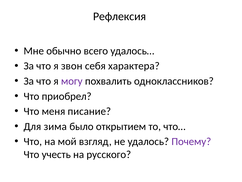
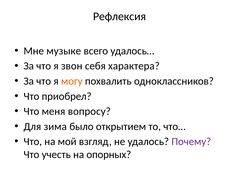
обычно: обычно -> музыке
могу colour: purple -> orange
писание: писание -> вопросу
русского: русского -> опорных
